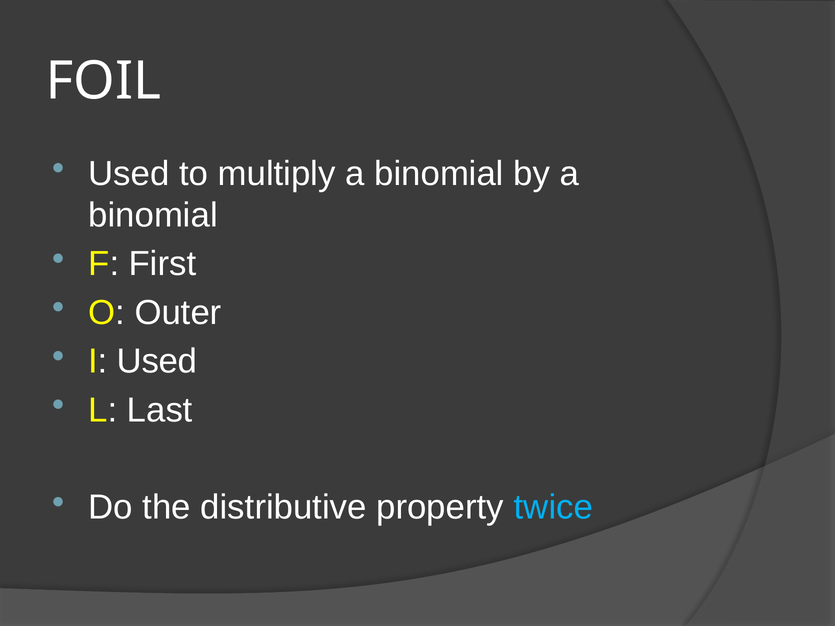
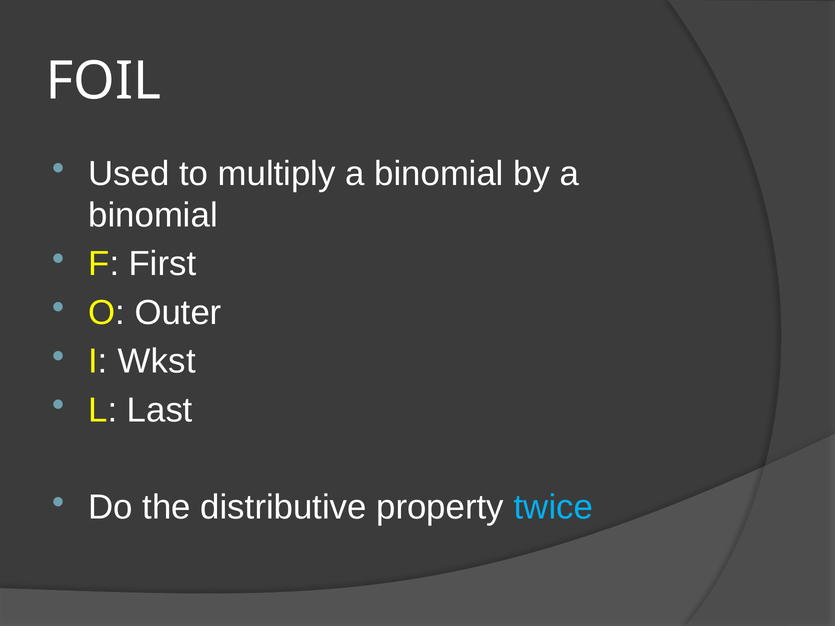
I Used: Used -> Wkst
